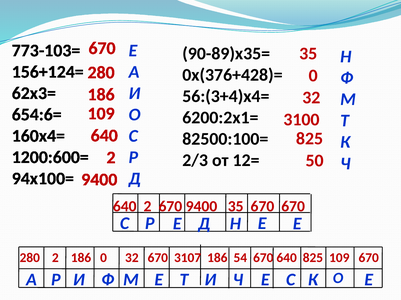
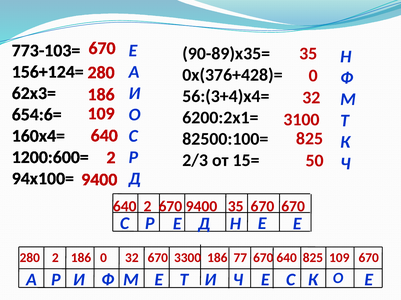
12=: 12= -> 15=
3107: 3107 -> 3300
54: 54 -> 77
